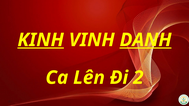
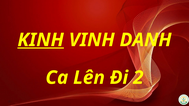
DANH underline: present -> none
